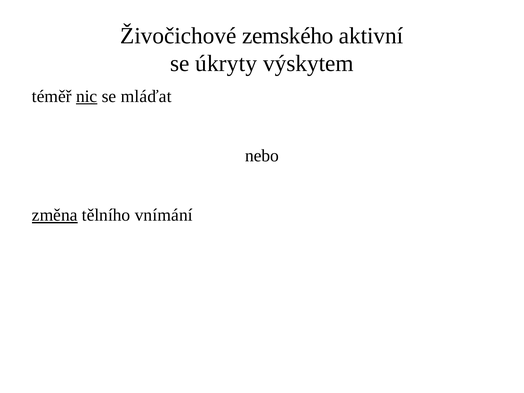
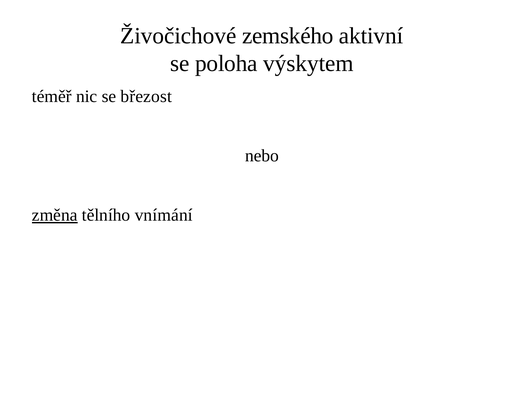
úkryty: úkryty -> poloha
nic underline: present -> none
mláďat: mláďat -> březost
